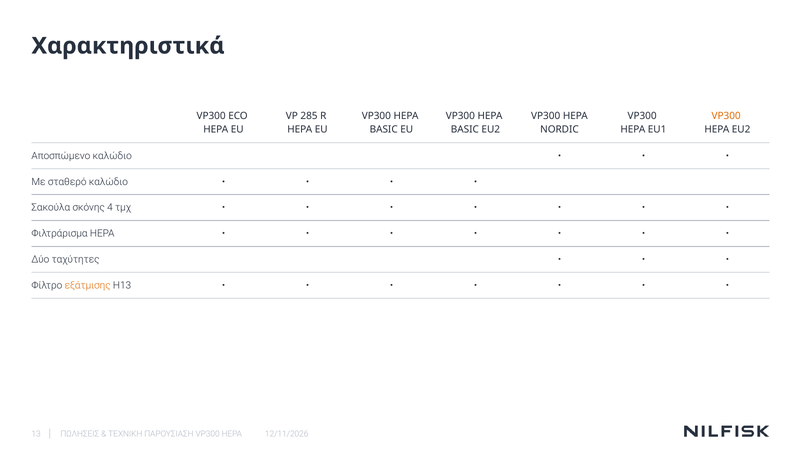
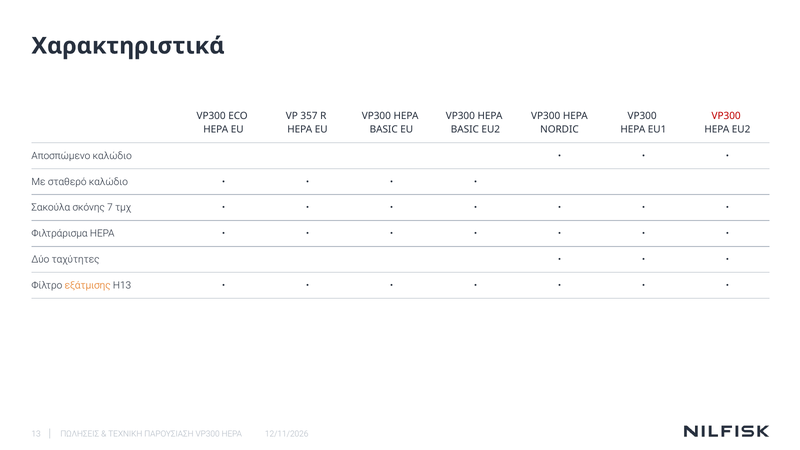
285: 285 -> 357
VP300 at (726, 116) colour: orange -> red
4: 4 -> 7
